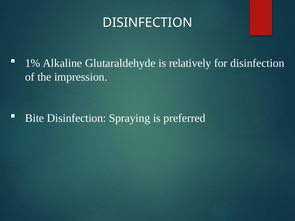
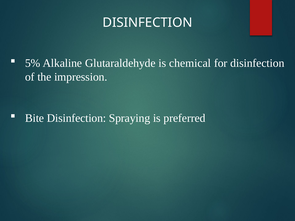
1%: 1% -> 5%
relatively: relatively -> chemical
